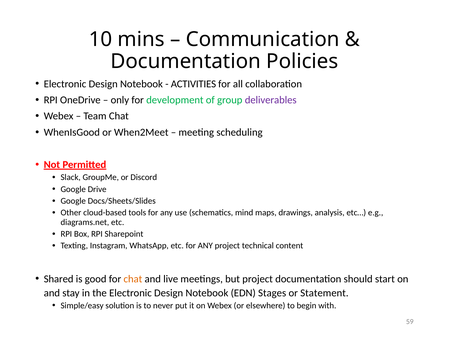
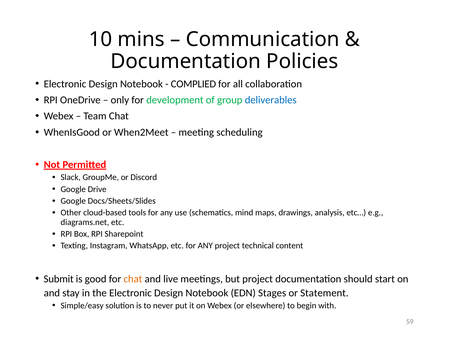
ACTIVITIES: ACTIVITIES -> COMPLIED
deliverables colour: purple -> blue
Shared: Shared -> Submit
